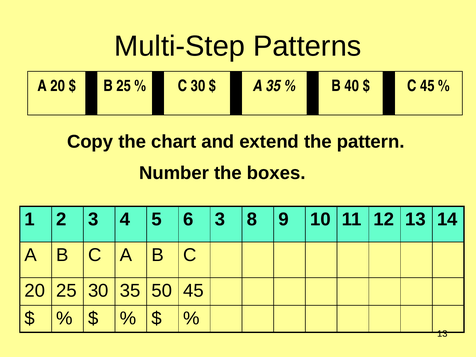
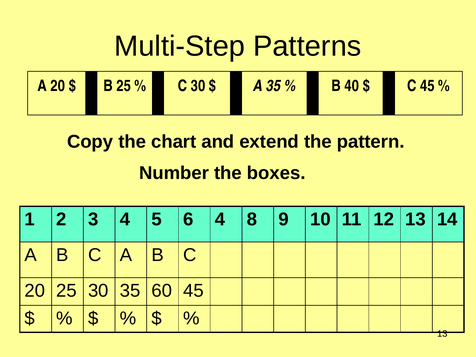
6 3: 3 -> 4
50: 50 -> 60
